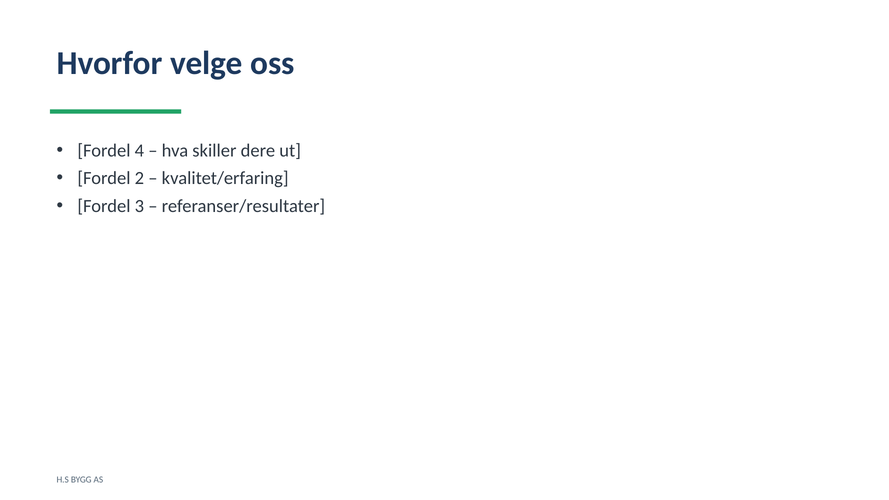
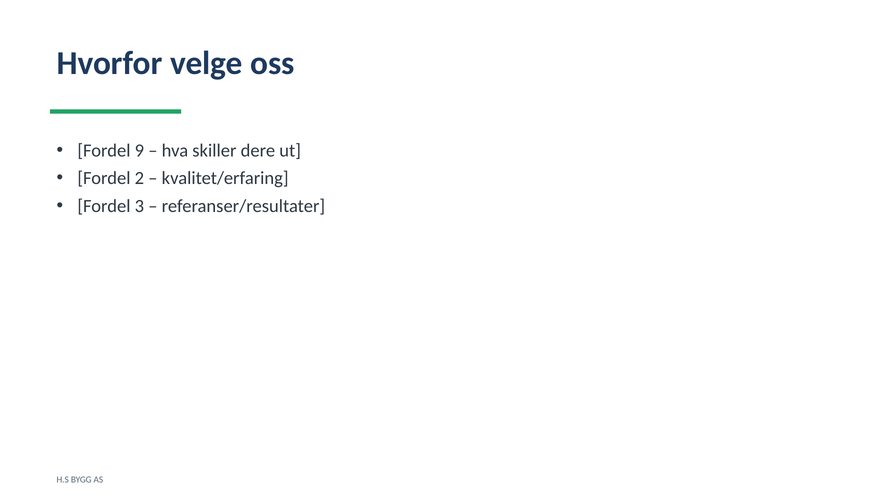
4: 4 -> 9
